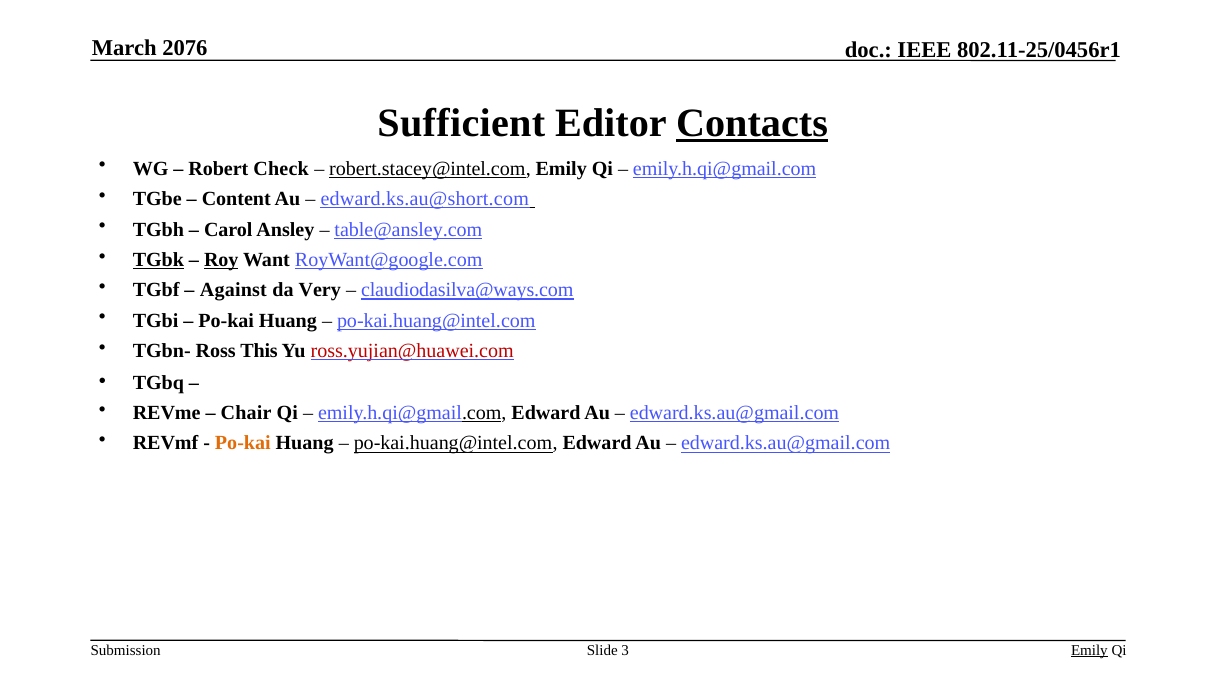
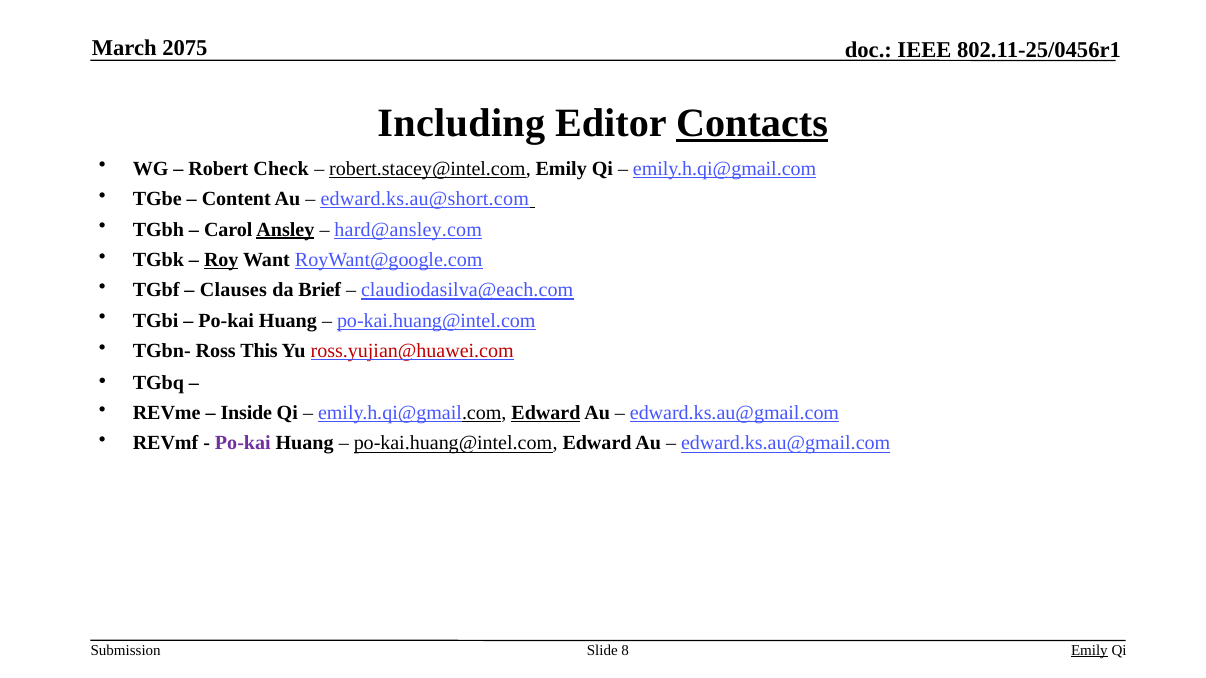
2076: 2076 -> 2075
Sufficient: Sufficient -> Including
Ansley underline: none -> present
table@ansley.com: table@ansley.com -> hard@ansley.com
TGbk underline: present -> none
Against: Against -> Clauses
Very: Very -> Brief
claudiodasilva@ways.com: claudiodasilva@ways.com -> claudiodasilva@each.com
Chair: Chair -> Inside
Edward at (546, 413) underline: none -> present
Po-kai at (243, 443) colour: orange -> purple
3: 3 -> 8
